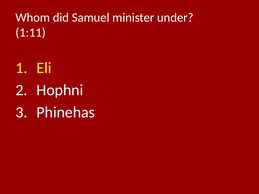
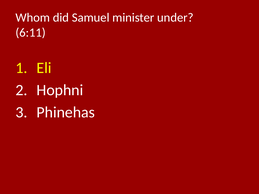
1:11: 1:11 -> 6:11
